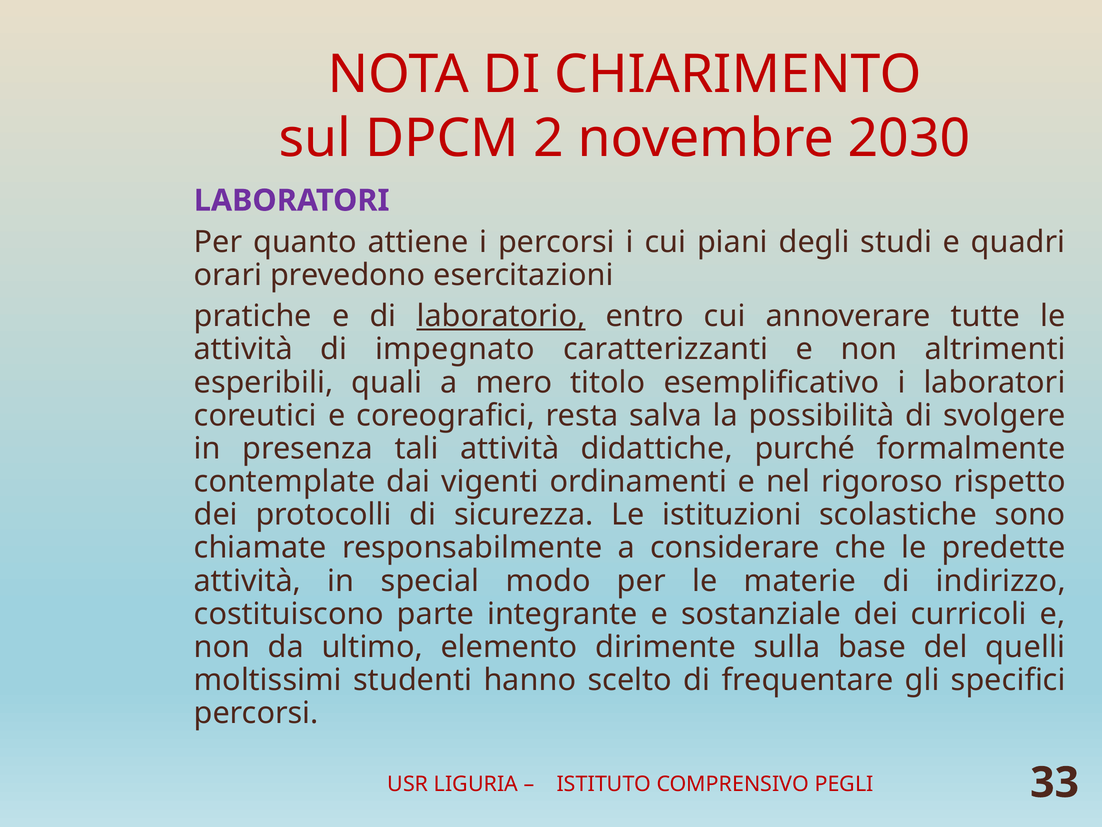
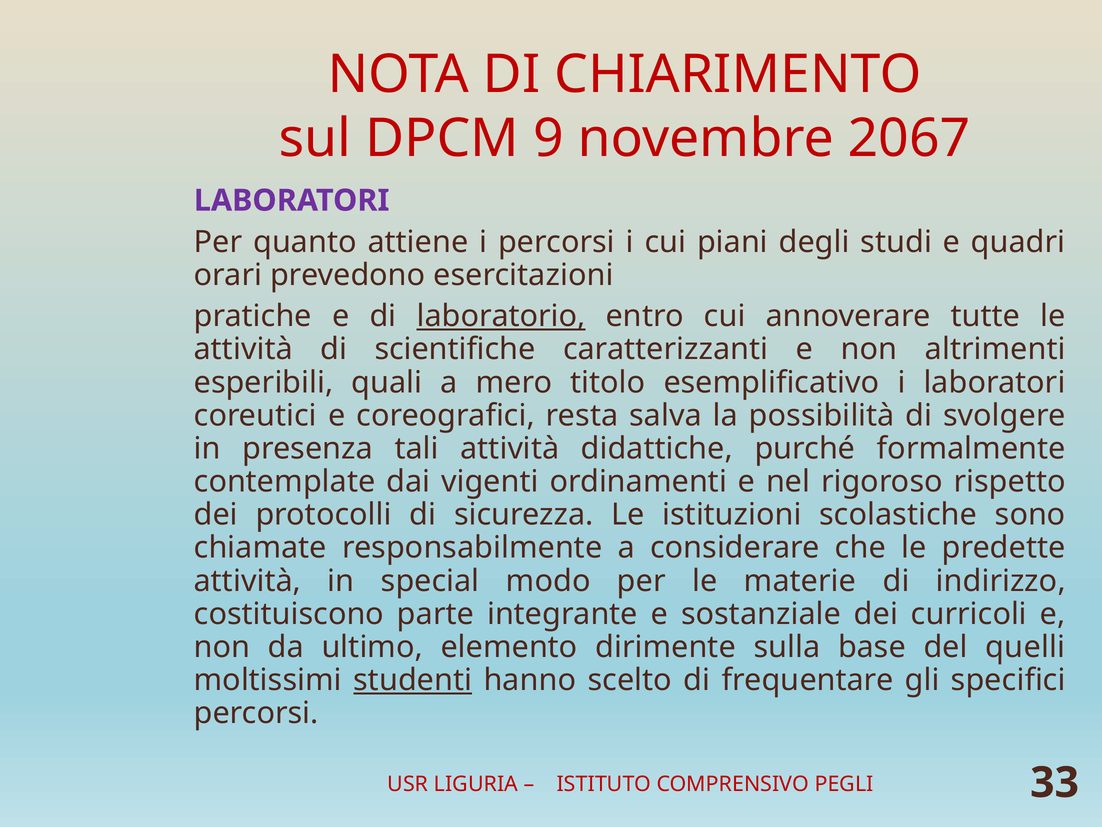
2: 2 -> 9
2030: 2030 -> 2067
impegnato: impegnato -> scientifiche
studenti underline: none -> present
